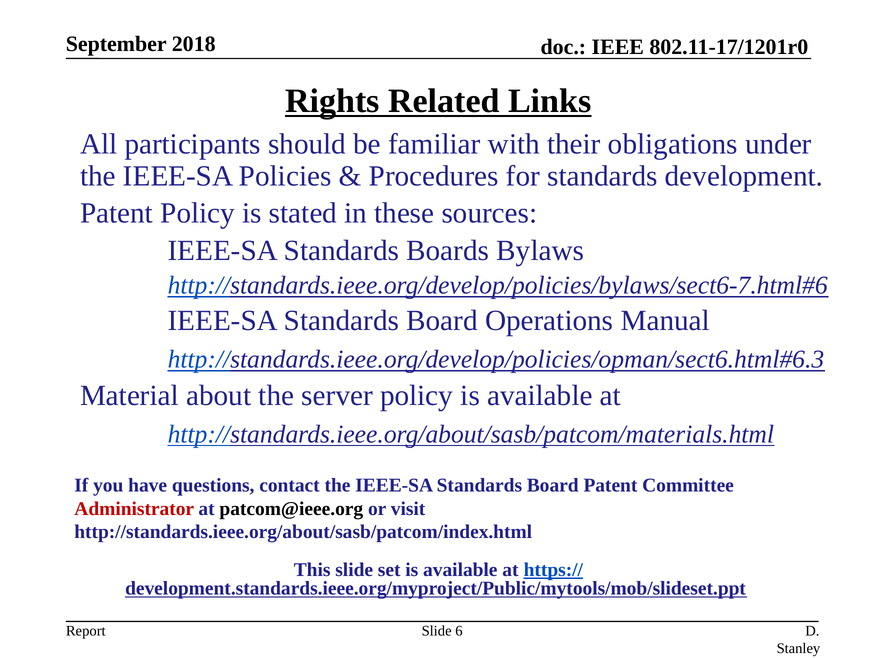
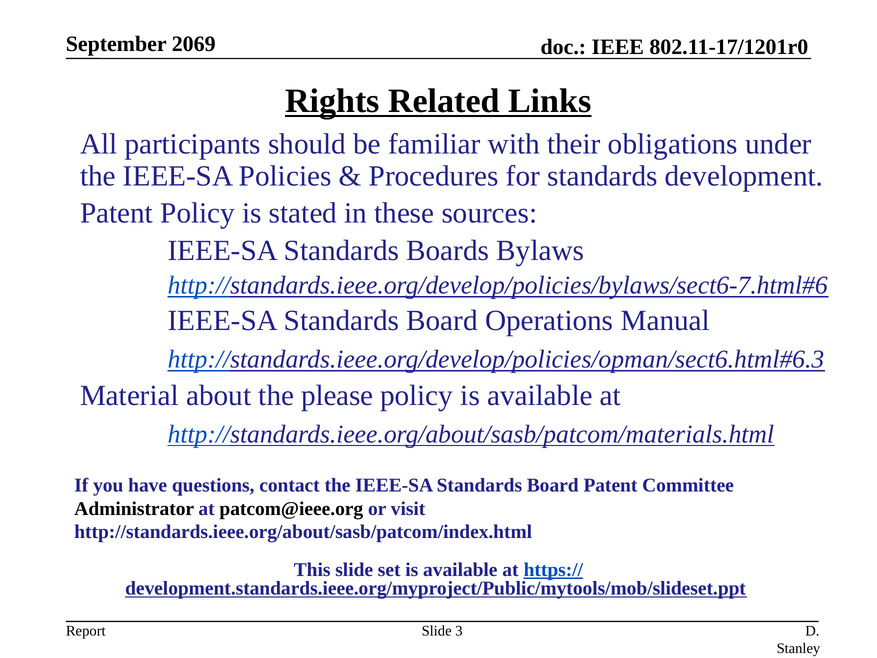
2018: 2018 -> 2069
server: server -> please
Administrator colour: red -> black
6: 6 -> 3
